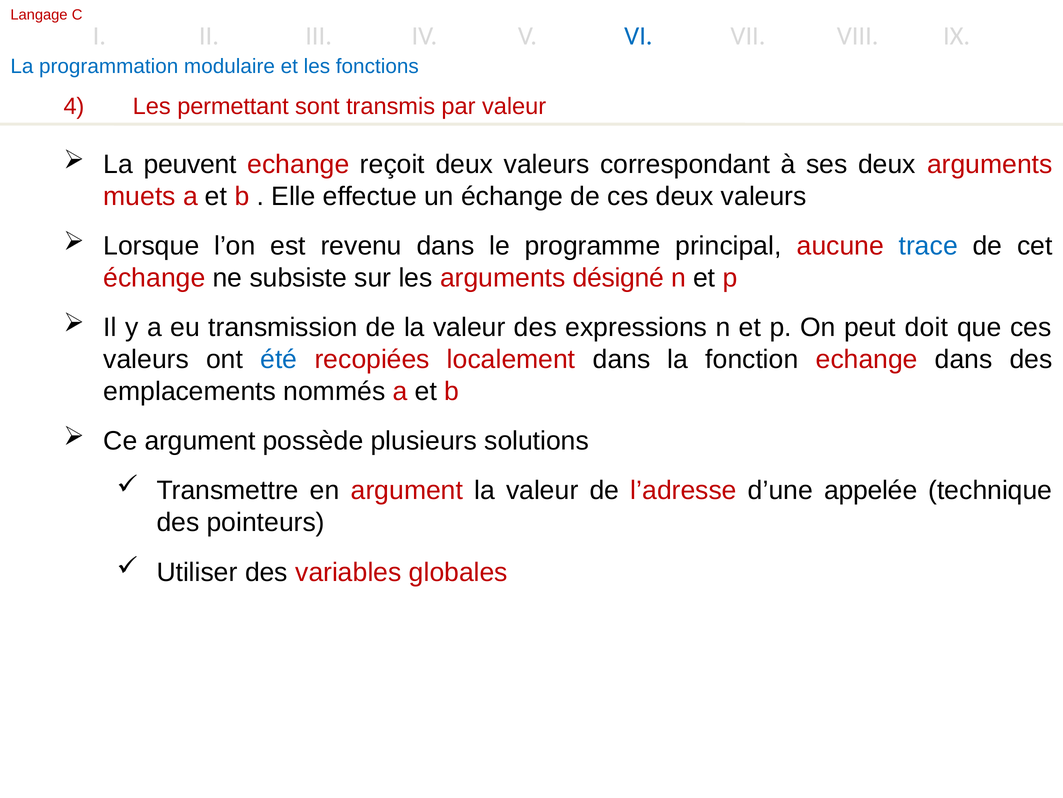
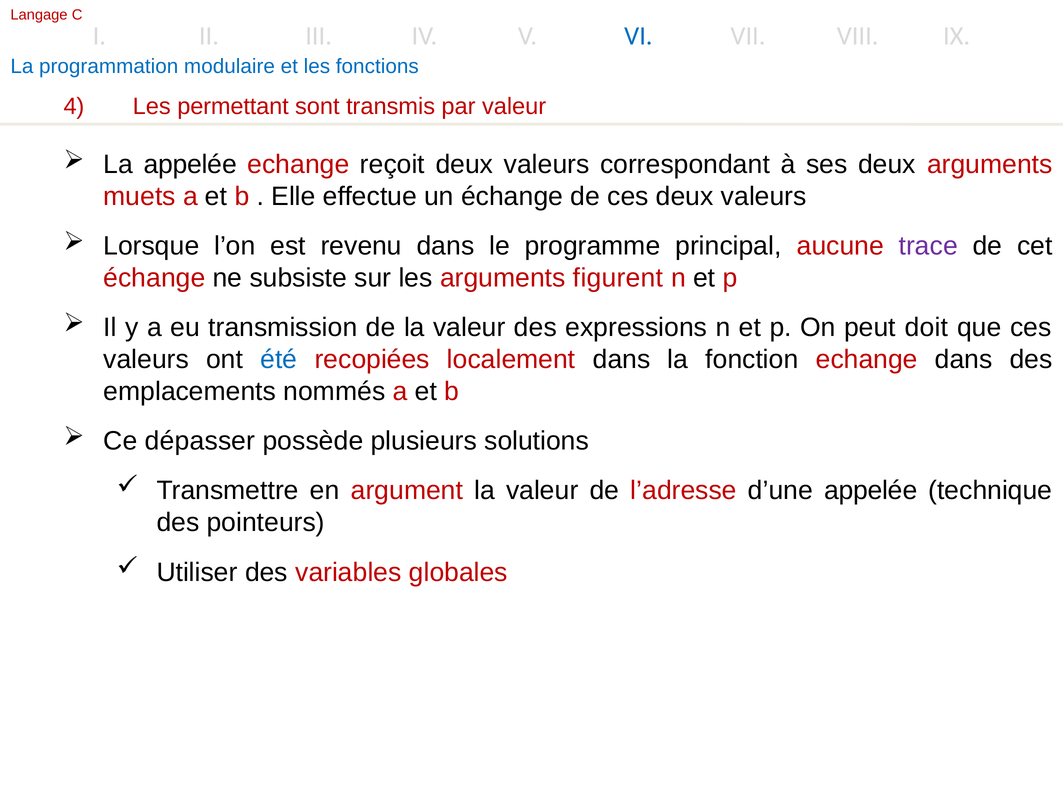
La peuvent: peuvent -> appelée
trace colour: blue -> purple
désigné: désigné -> figurent
Ce argument: argument -> dépasser
